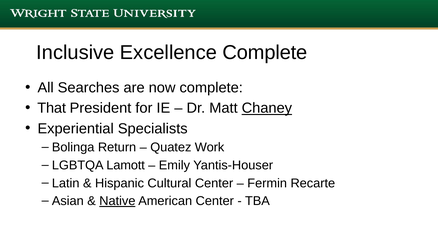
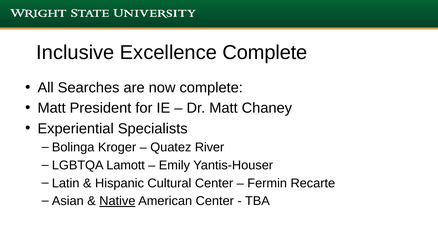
That at (52, 108): That -> Matt
Chaney underline: present -> none
Return: Return -> Kroger
Work: Work -> River
